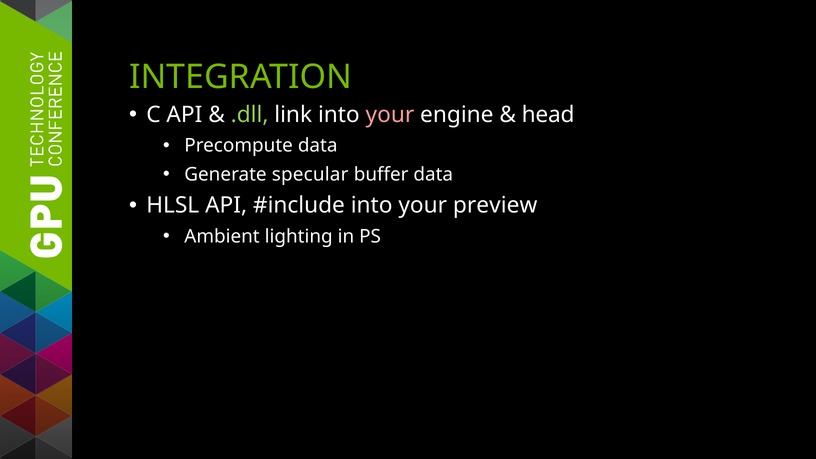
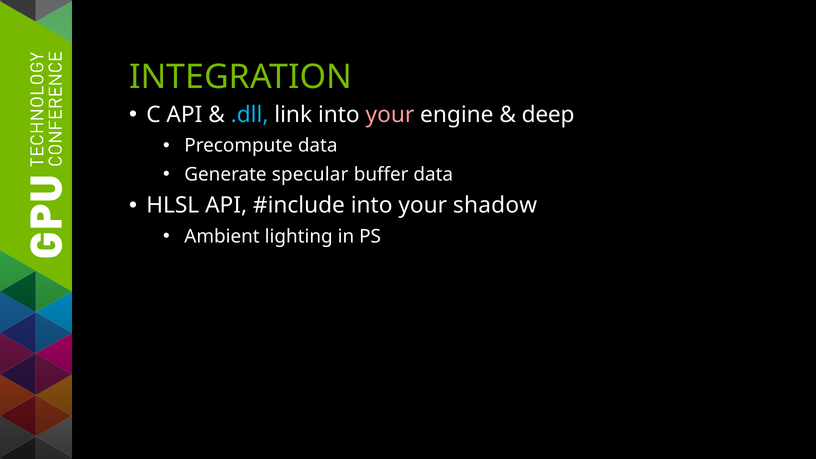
.dll colour: light green -> light blue
head: head -> deep
preview: preview -> shadow
